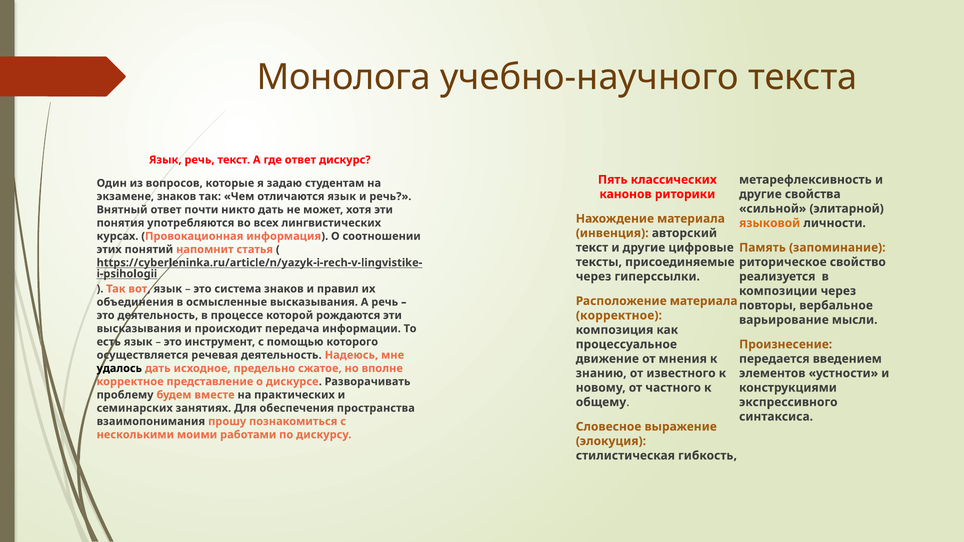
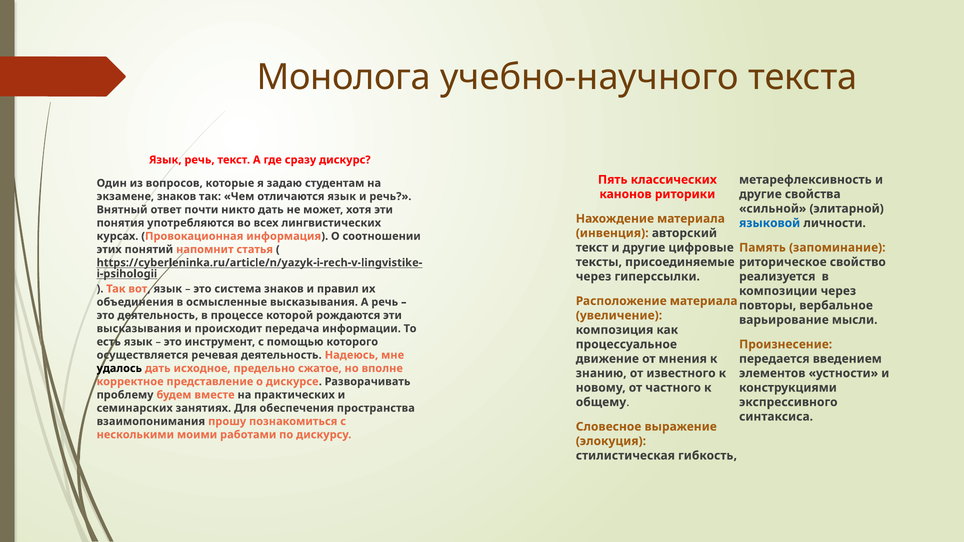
где ответ: ответ -> сразу
языковой colour: orange -> blue
корректное at (619, 316): корректное -> увеличение
